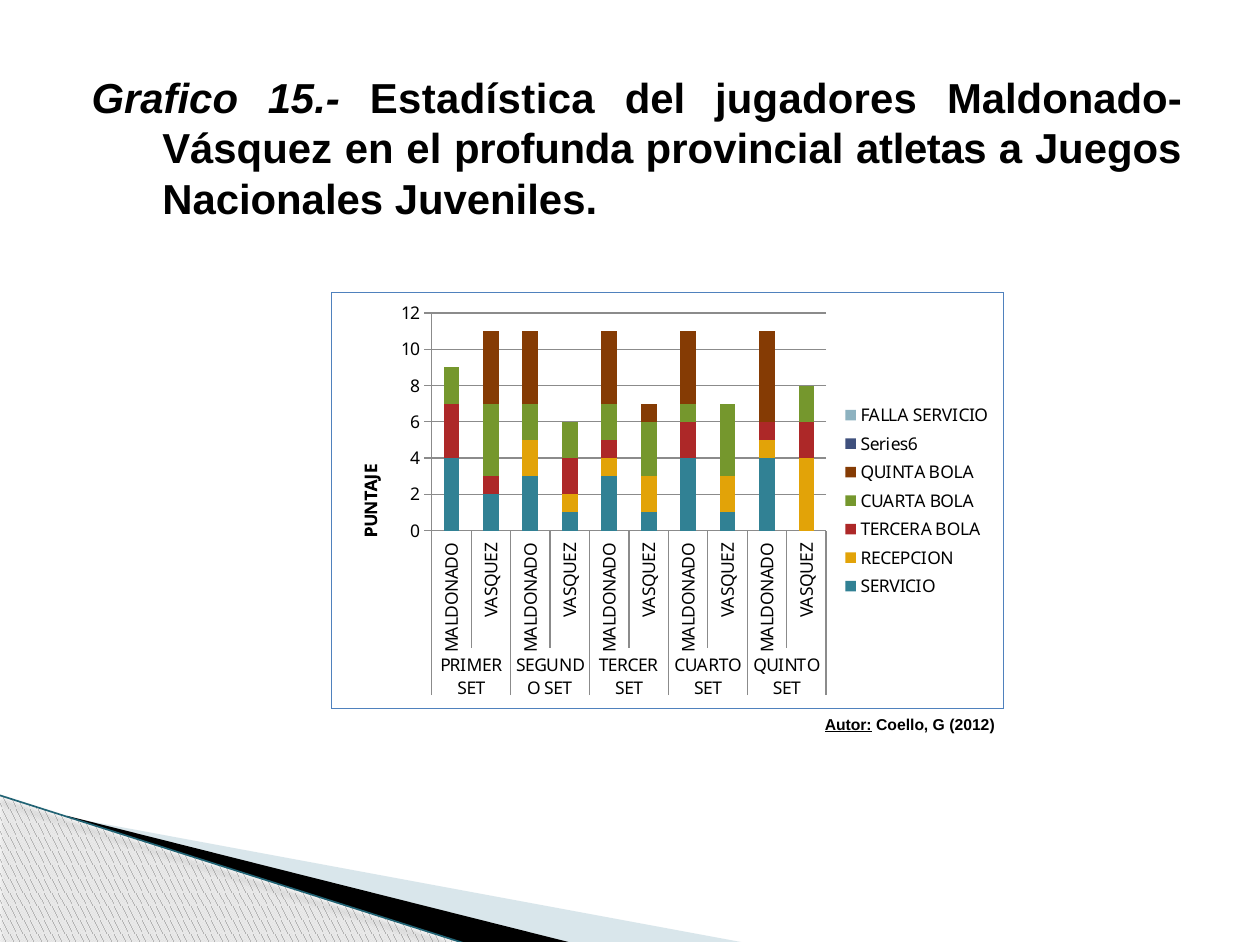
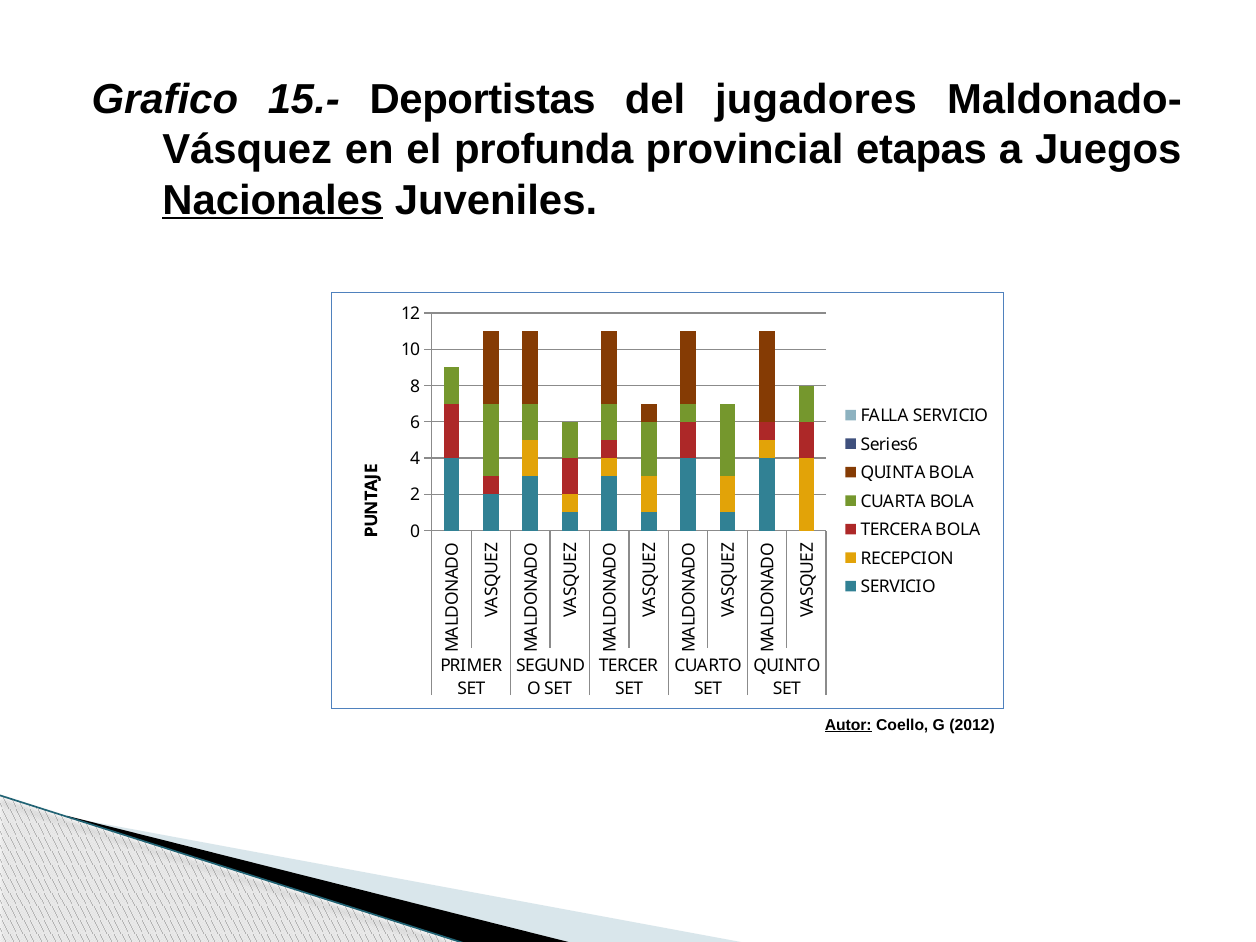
Estadística: Estadística -> Deportistas
atletas: atletas -> etapas
Nacionales underline: none -> present
